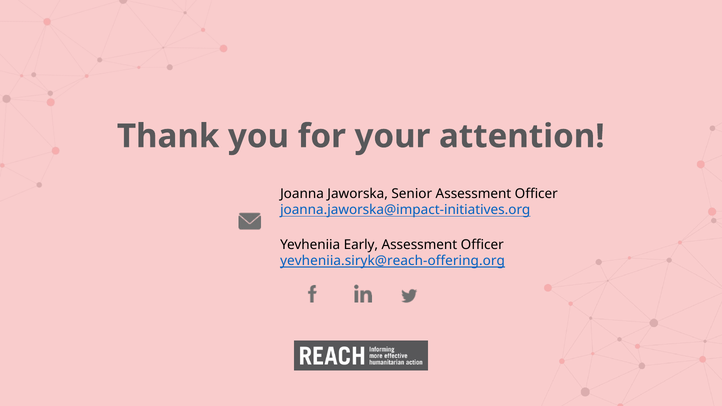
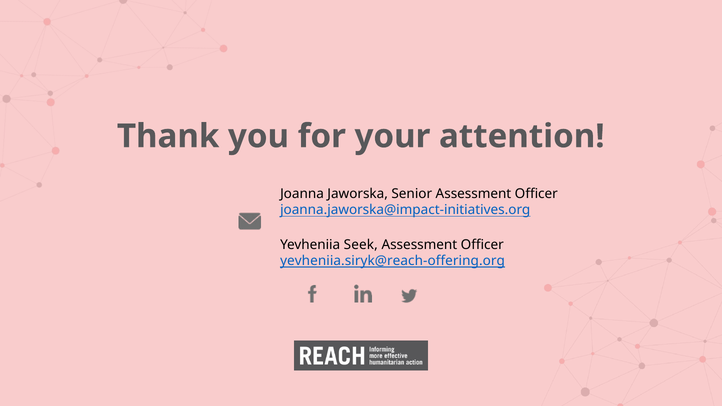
Early: Early -> Seek
